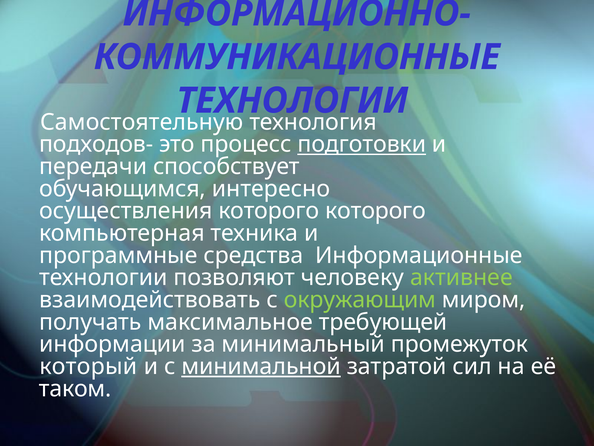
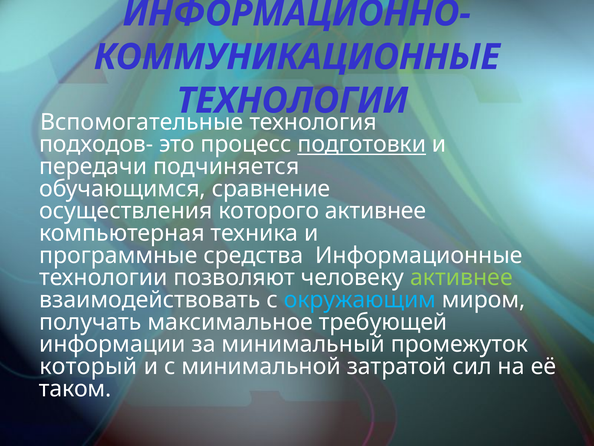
Самостоятельную: Самостоятельную -> Вспомогательные
способствует: способствует -> подчиняется
интересно: интересно -> сравнение
которого которого: которого -> активнее
окружающим colour: light green -> light blue
минимальной underline: present -> none
